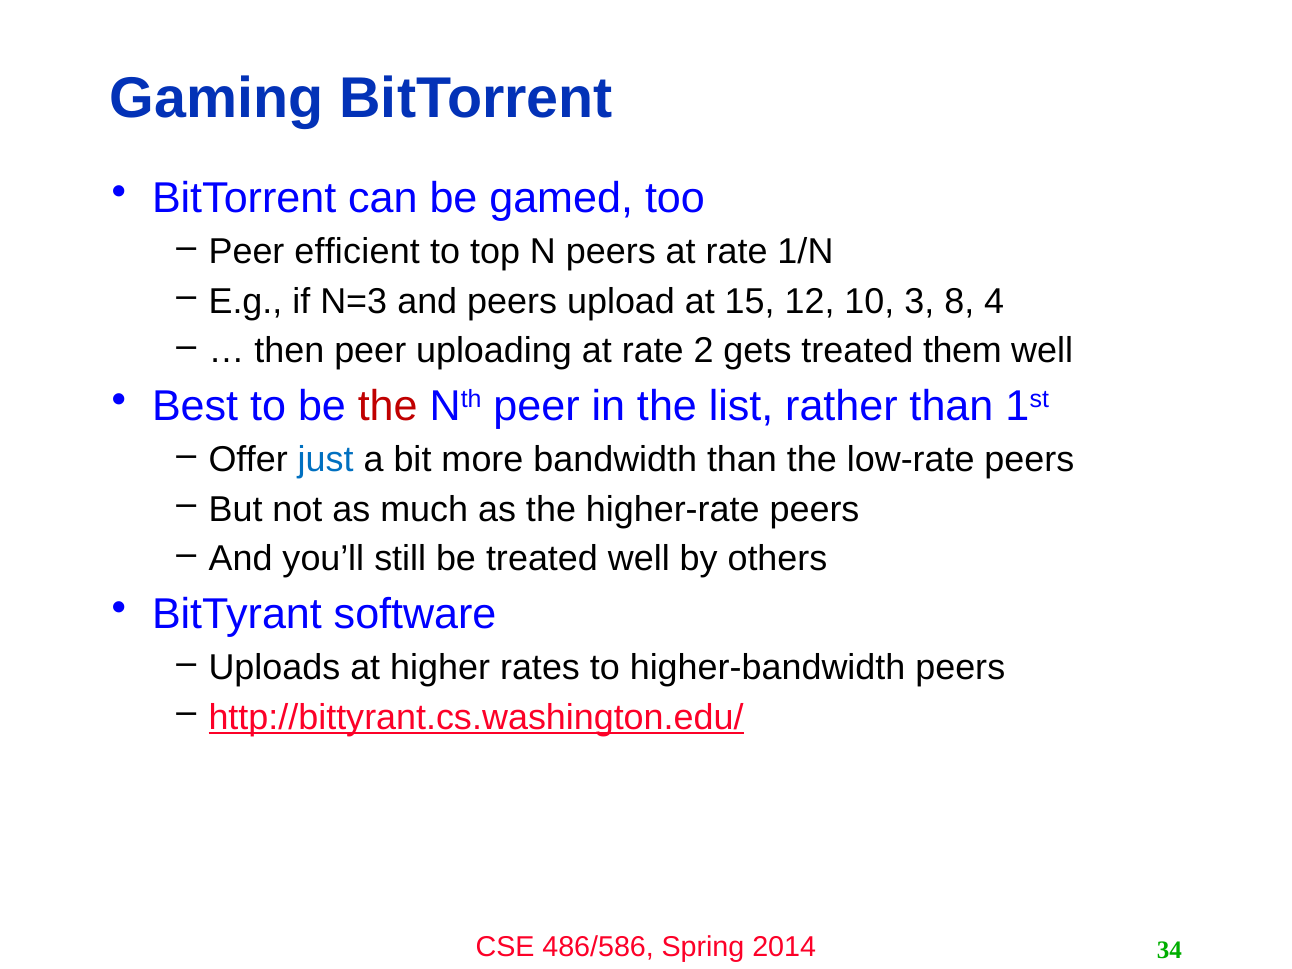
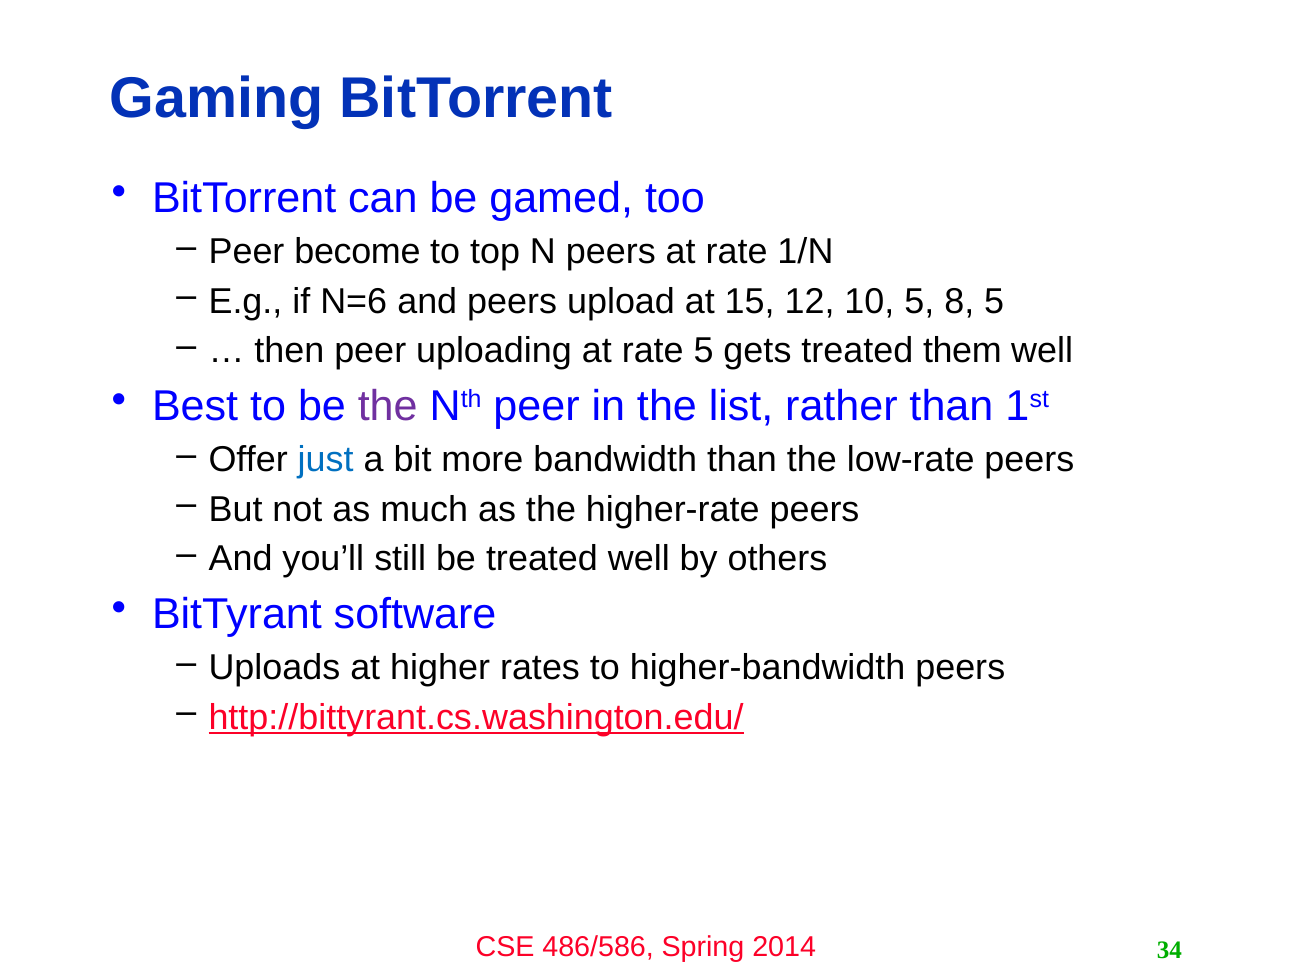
efficient: efficient -> become
N=3: N=3 -> N=6
10 3: 3 -> 5
8 4: 4 -> 5
rate 2: 2 -> 5
the at (388, 406) colour: red -> purple
